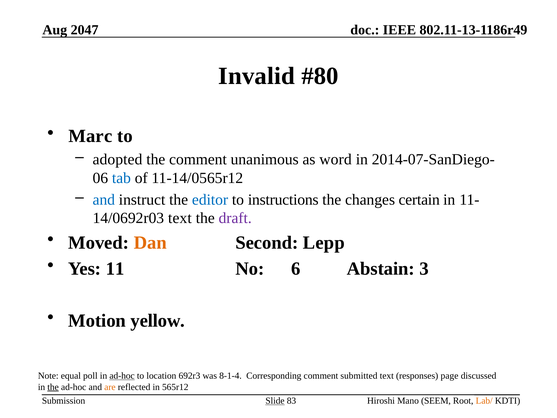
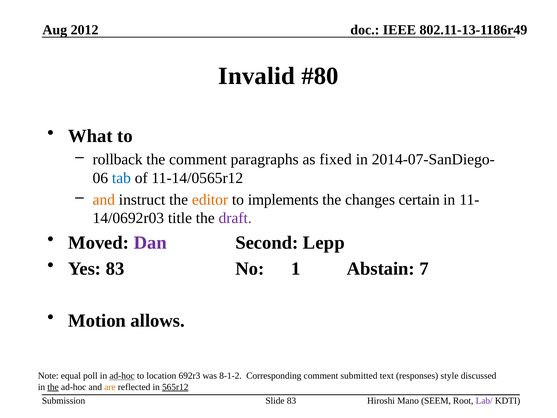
2047: 2047 -> 2012
Marc: Marc -> What
adopted: adopted -> rollback
unanimous: unanimous -> paragraphs
word: word -> fixed
and at (104, 199) colour: blue -> orange
editor colour: blue -> orange
instructions: instructions -> implements
text at (180, 218): text -> title
Dan colour: orange -> purple
Yes 11: 11 -> 83
6: 6 -> 1
3: 3 -> 7
yellow: yellow -> allows
8-1-4: 8-1-4 -> 8-1-2
page: page -> style
565r12 underline: none -> present
Slide underline: present -> none
Lab/ colour: orange -> purple
